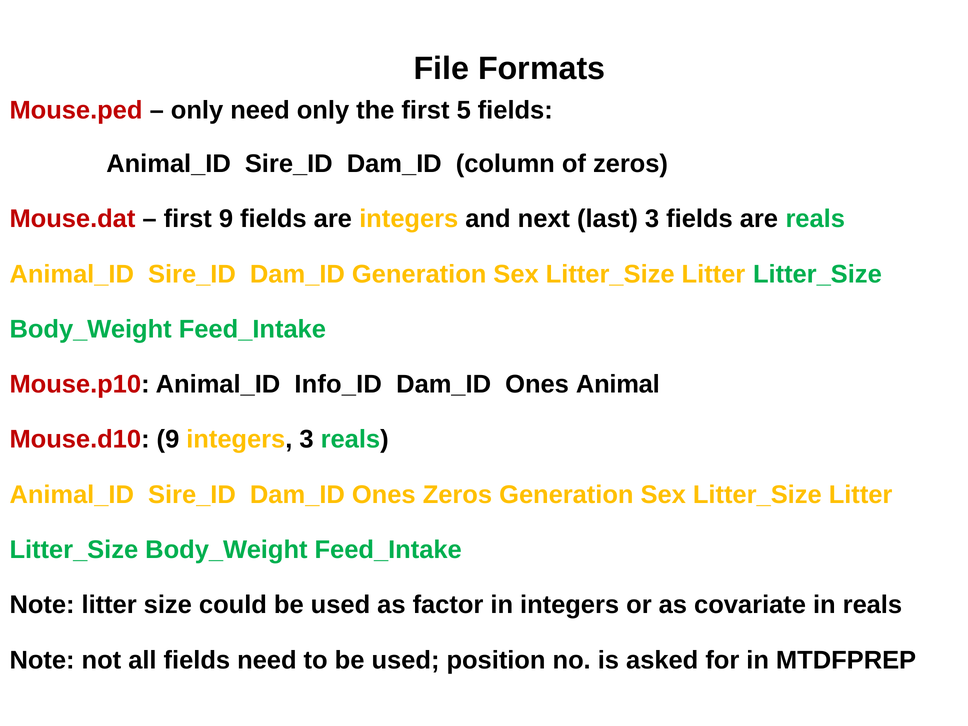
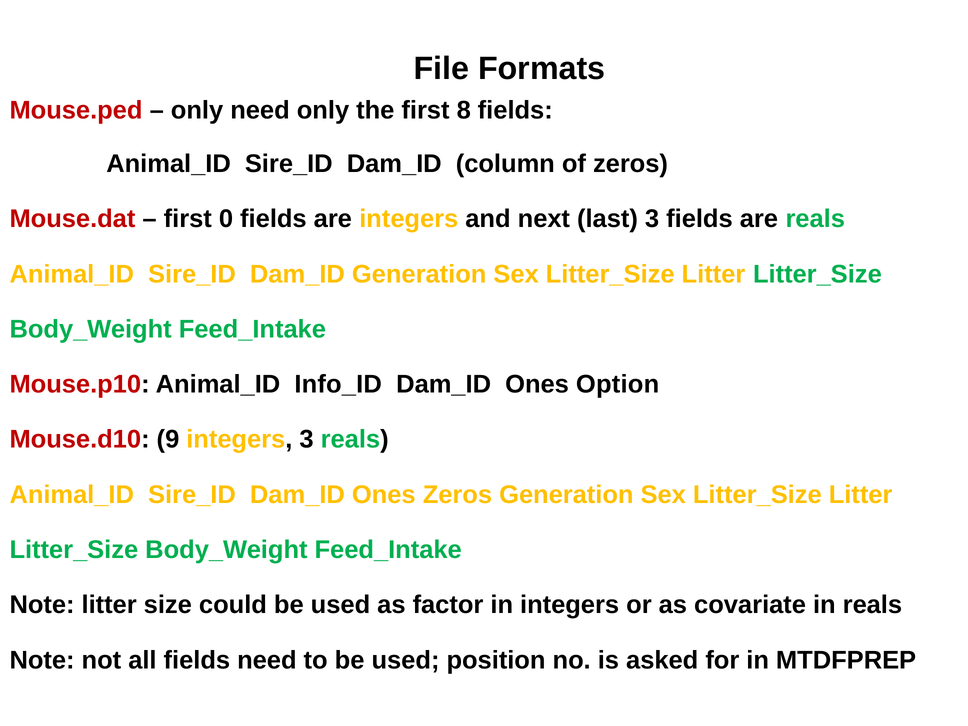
5: 5 -> 8
first 9: 9 -> 0
Animal: Animal -> Option
